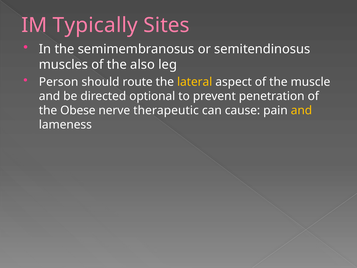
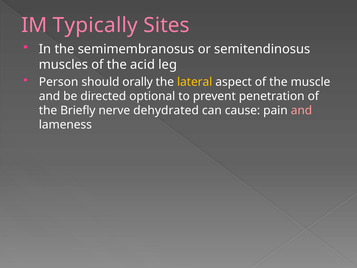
also: also -> acid
route: route -> orally
Obese: Obese -> Briefly
therapeutic: therapeutic -> dehydrated
and at (301, 110) colour: yellow -> pink
